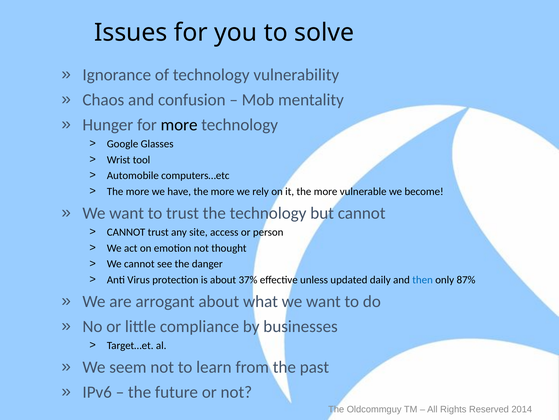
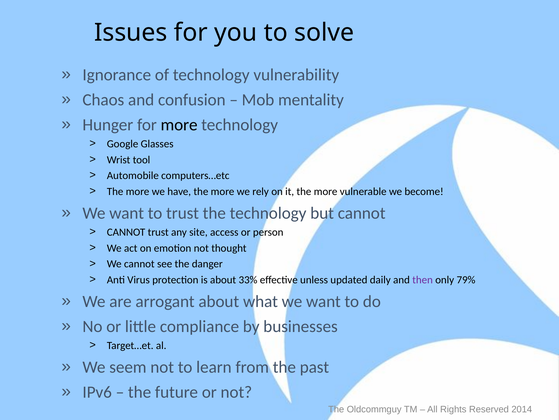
37%: 37% -> 33%
then colour: blue -> purple
87%: 87% -> 79%
